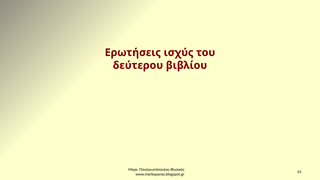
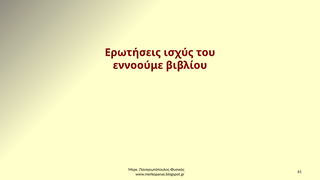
δεύτερου: δεύτερου -> εννοούμε
